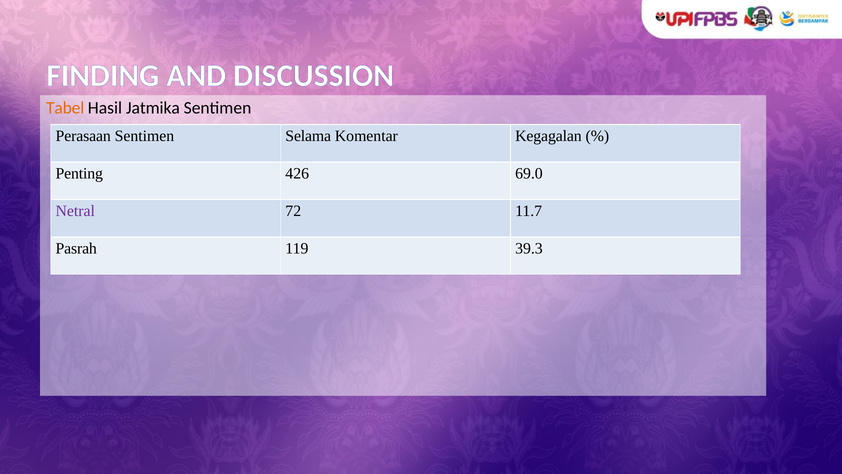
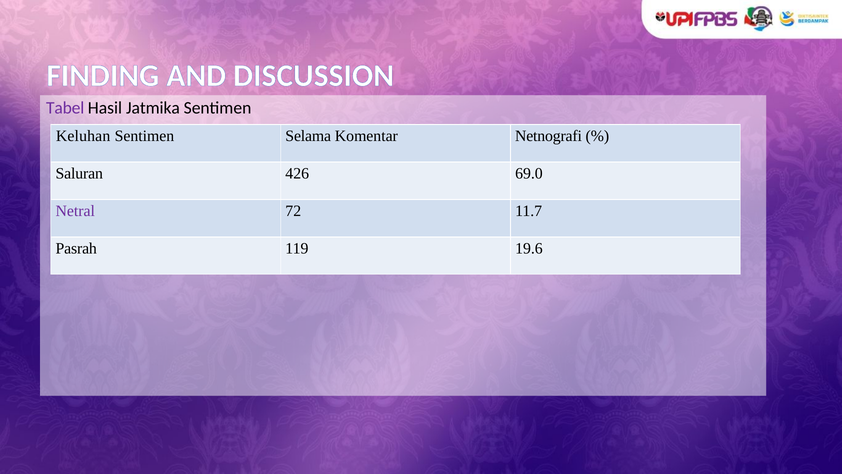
Tabel colour: orange -> purple
Perasaan: Perasaan -> Keluhan
Kegagalan: Kegagalan -> Netnografi
Penting: Penting -> Saluran
39.3: 39.3 -> 19.6
